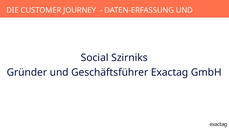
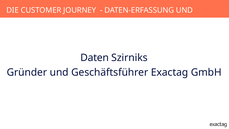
Social: Social -> Daten
